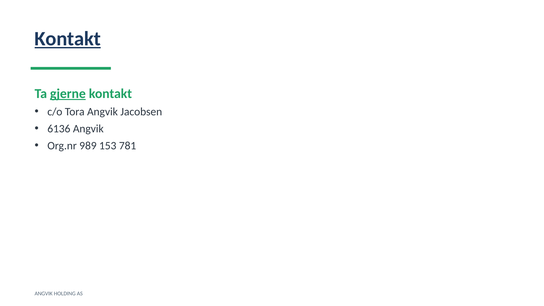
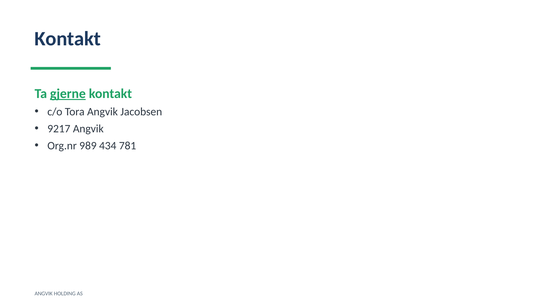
Kontakt at (68, 39) underline: present -> none
6136: 6136 -> 9217
153: 153 -> 434
